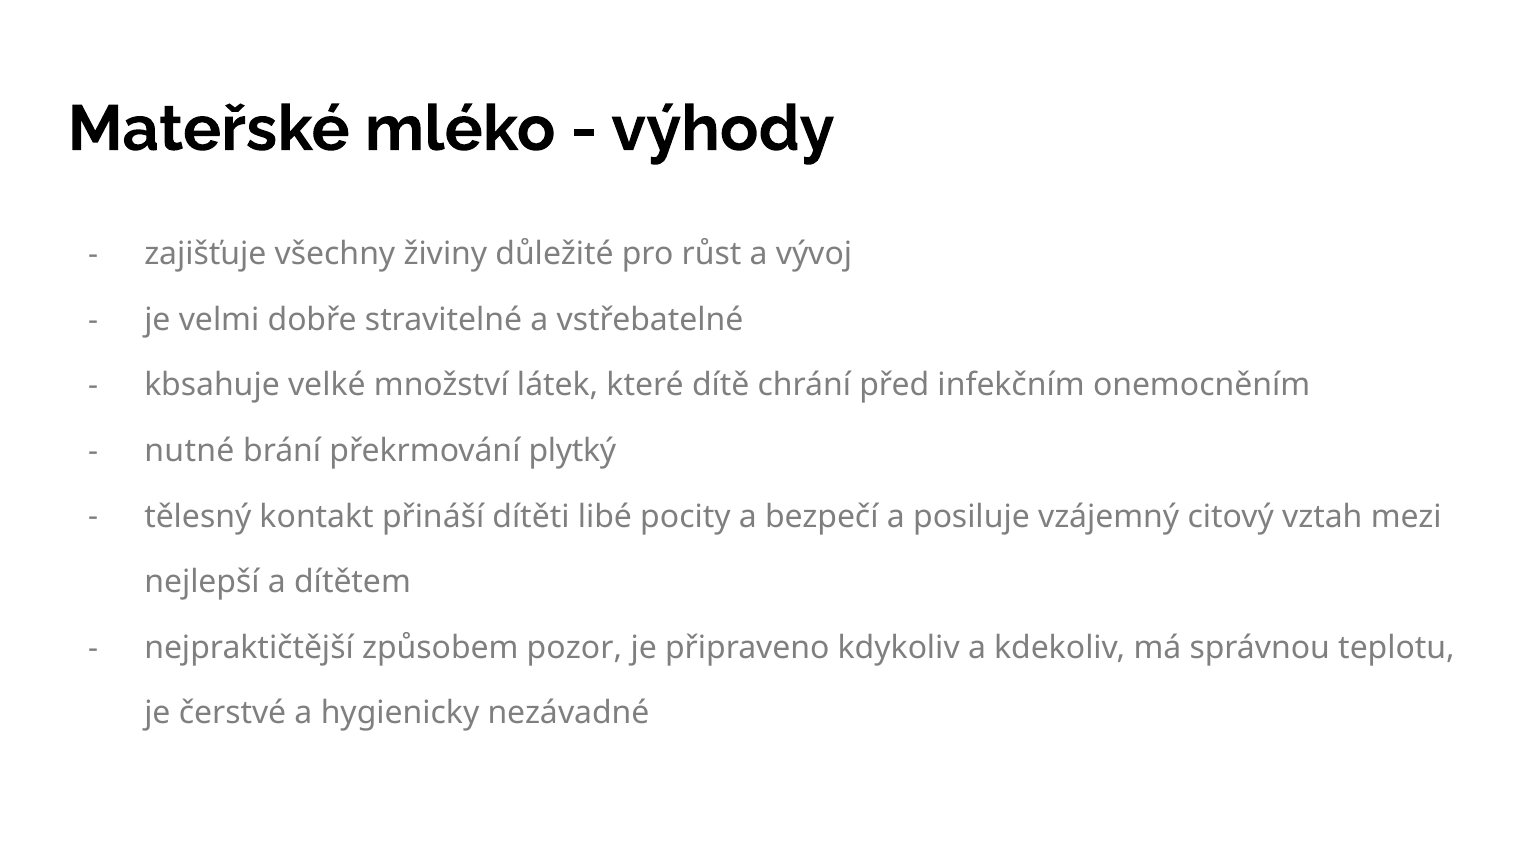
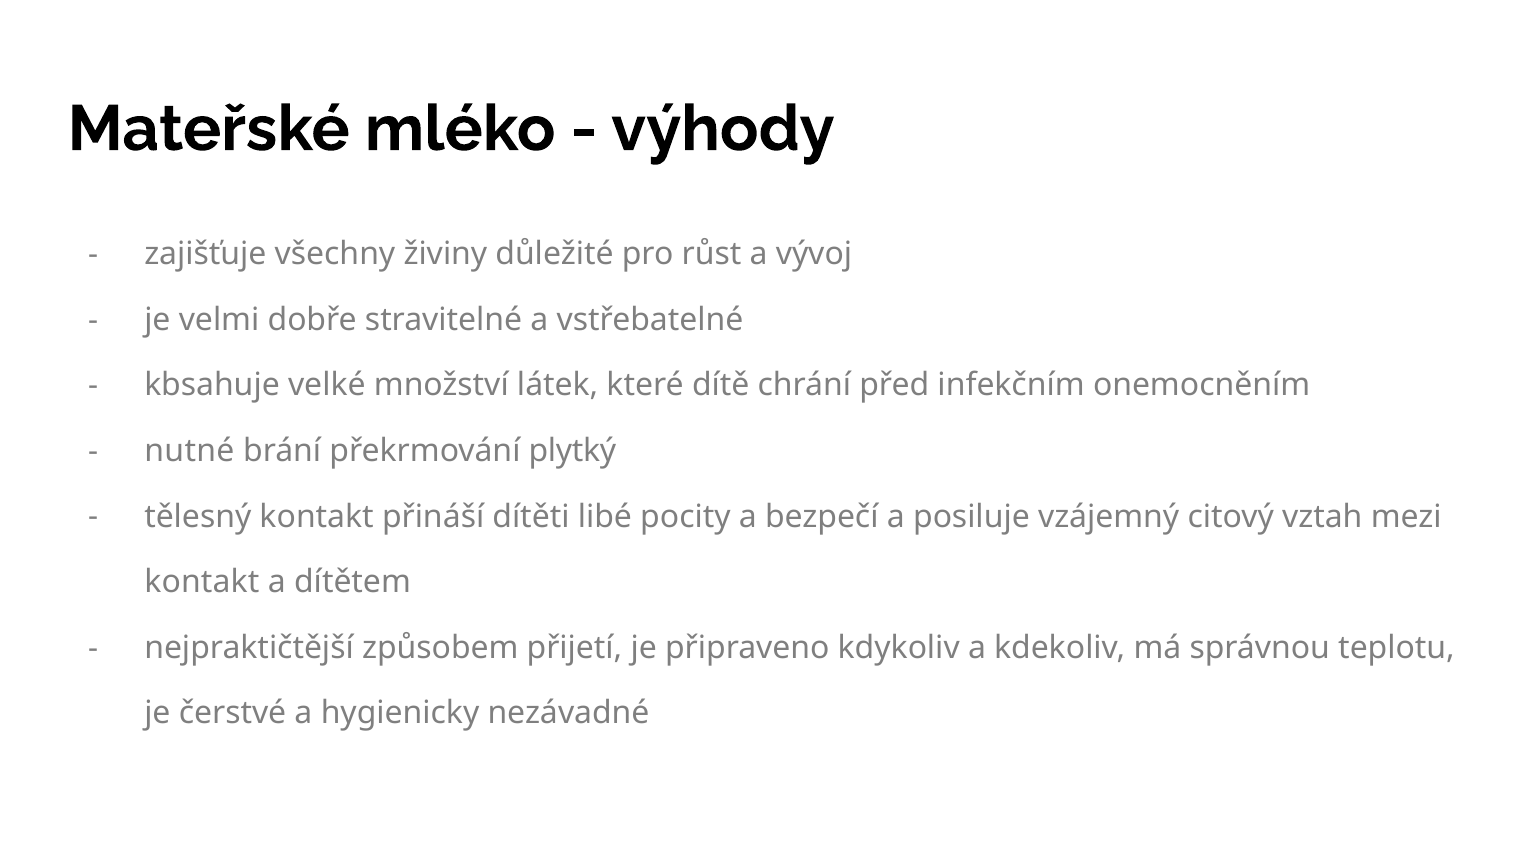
nejlepší at (202, 582): nejlepší -> kontakt
pozor: pozor -> přijetí
